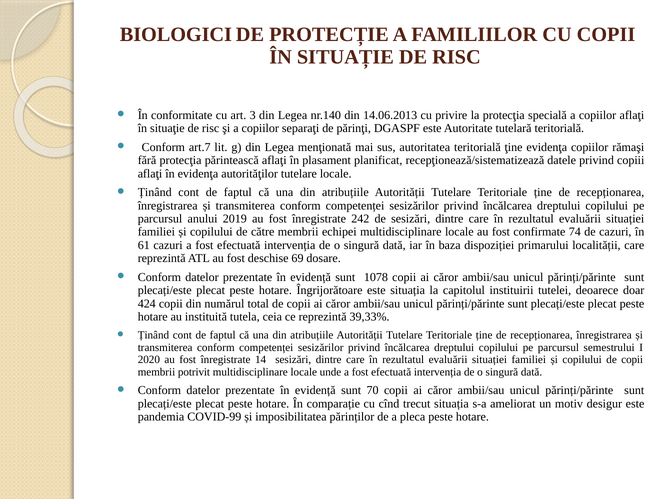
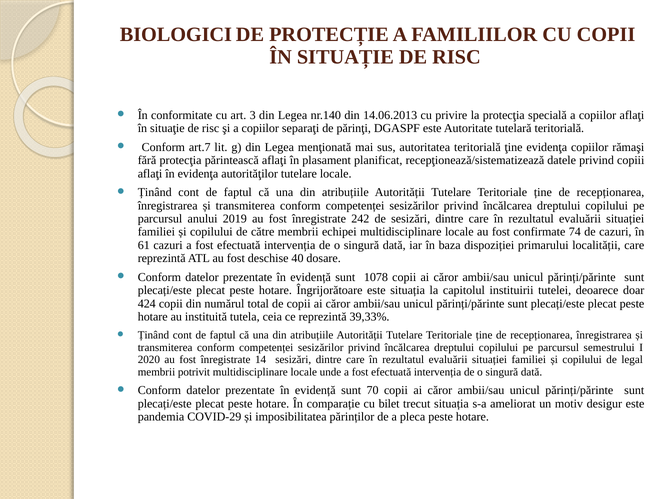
69: 69 -> 40
copilului de copii: copii -> legal
cînd: cînd -> bilet
COVID-99: COVID-99 -> COVID-29
